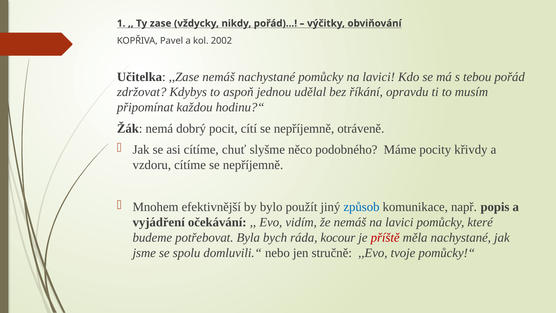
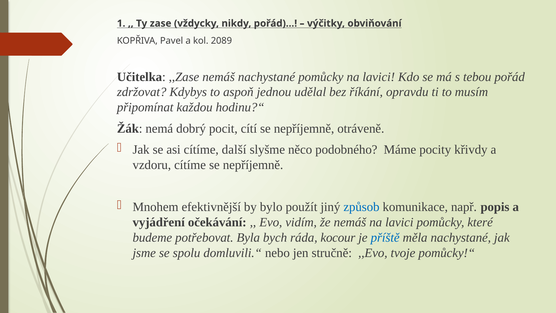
2002: 2002 -> 2089
chuť: chuť -> další
příště colour: red -> blue
